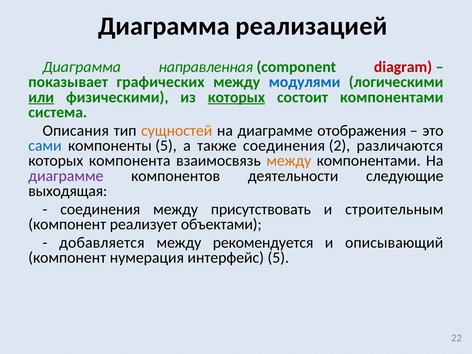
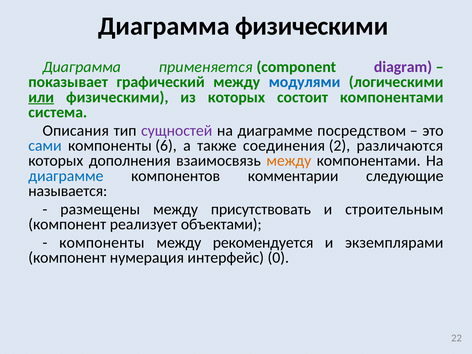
Диаграмма реализацией: реализацией -> физическими
направленная: направленная -> применяется
diagram colour: red -> purple
графических: графических -> графический
которых at (236, 97) underline: present -> none
сущностей colour: orange -> purple
отображения: отображения -> посредством
компоненты 5: 5 -> 6
компонента: компонента -> дополнения
диаграмме at (66, 176) colour: purple -> blue
деятельности: деятельности -> комментарии
выходящая: выходящая -> называется
соединения at (100, 209): соединения -> размещены
добавляется at (102, 243): добавляется -> компоненты
описывающий: описывающий -> экземплярами
интерфейс 5: 5 -> 0
